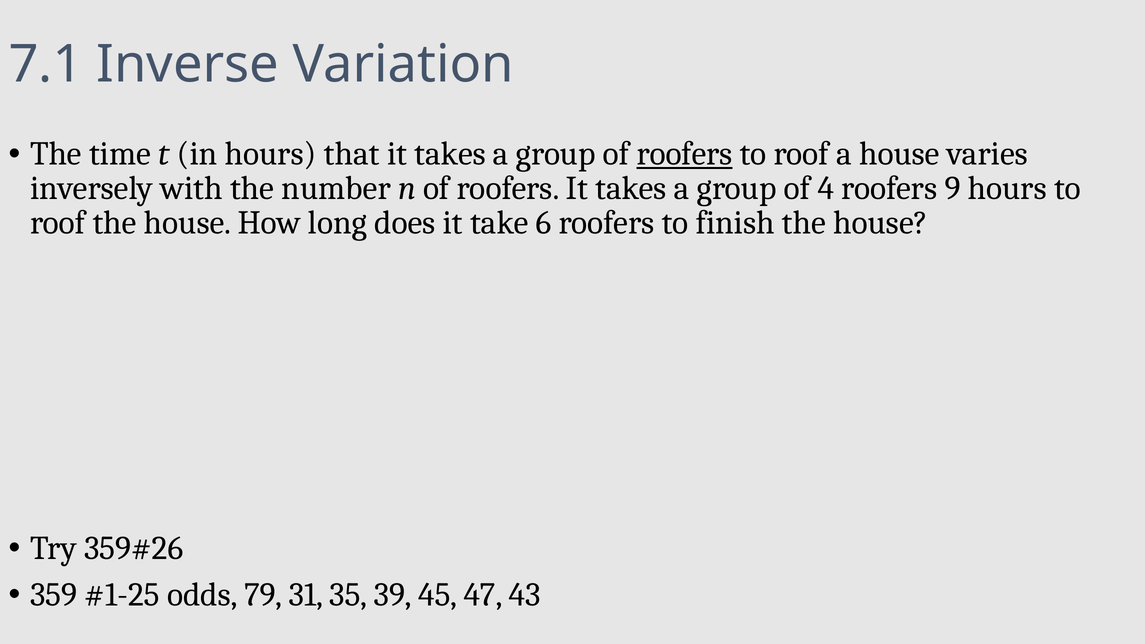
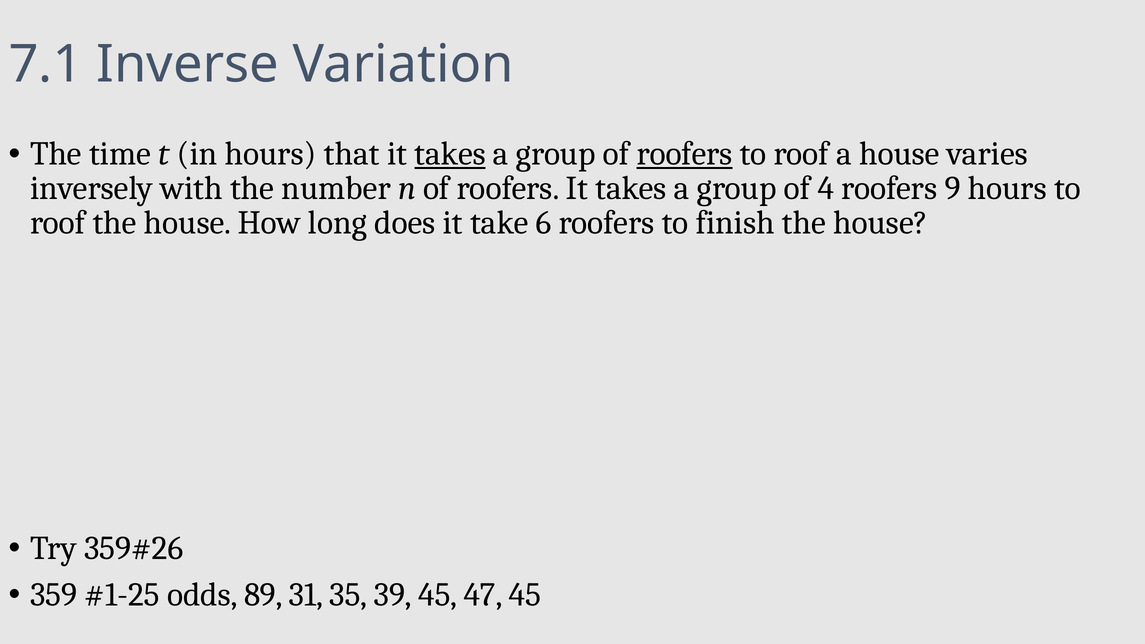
takes at (450, 154) underline: none -> present
79: 79 -> 89
47 43: 43 -> 45
